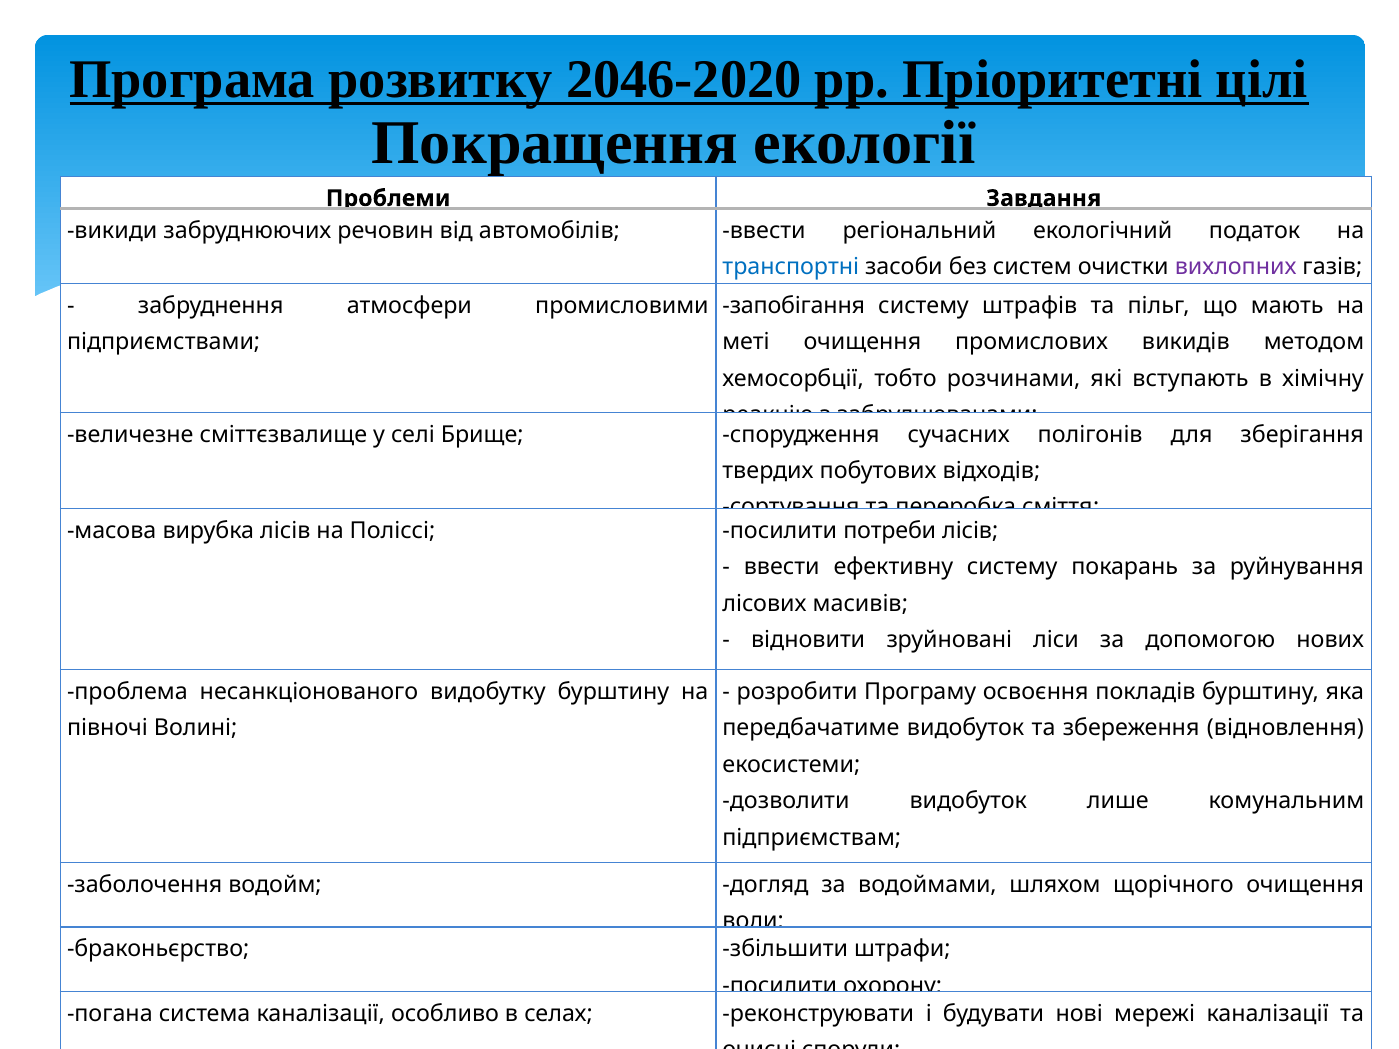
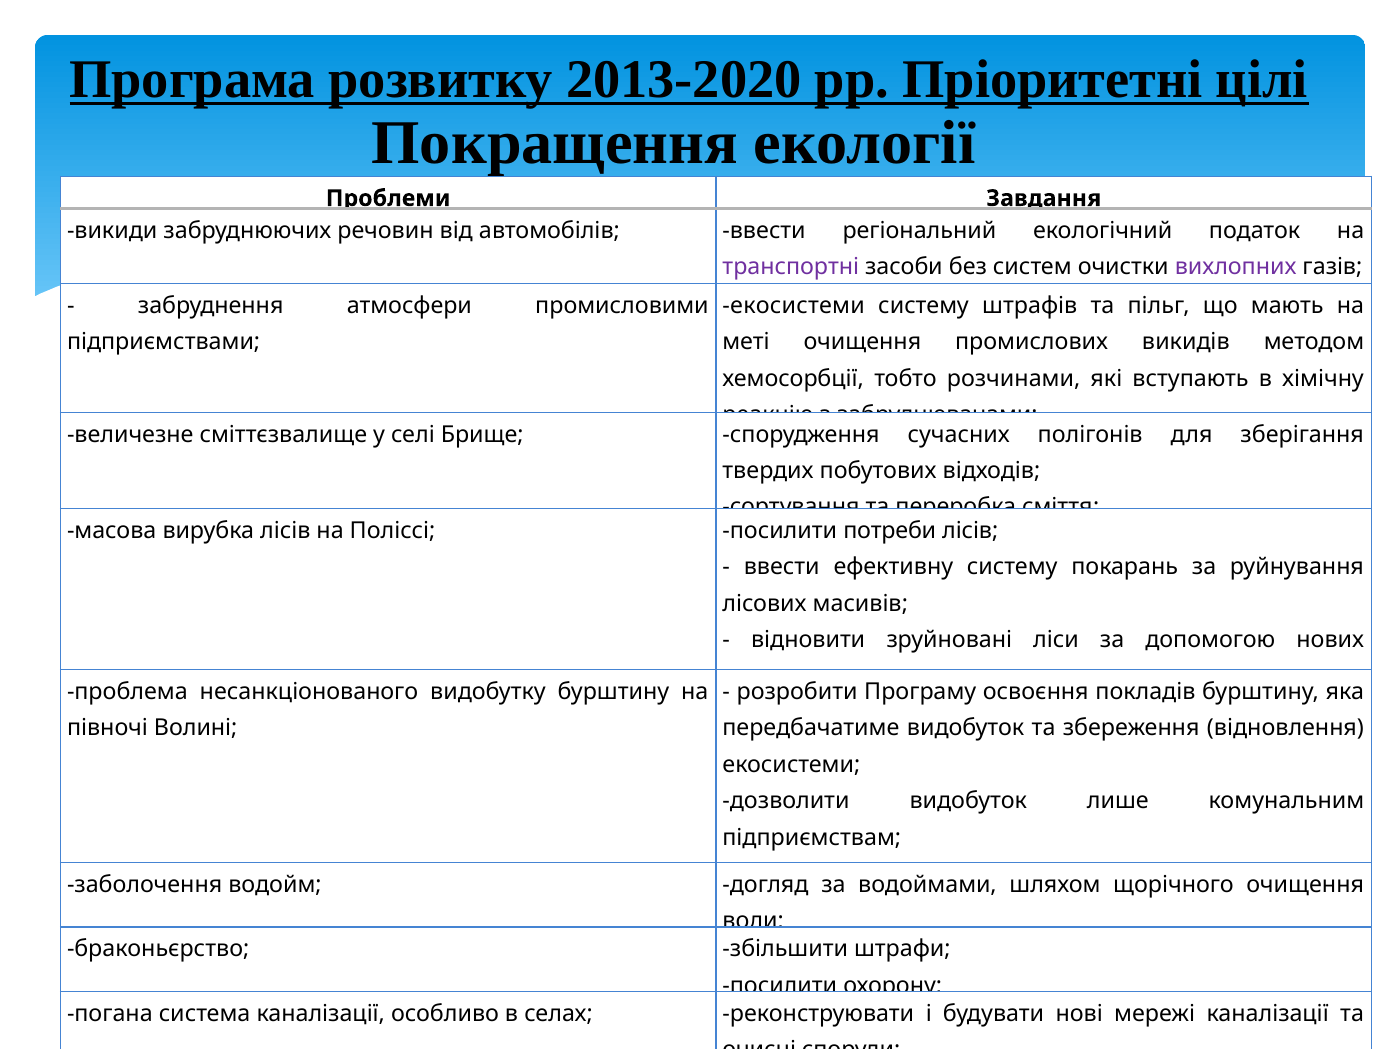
2046-2020: 2046-2020 -> 2013-2020
транспортні colour: blue -> purple
запобігання at (794, 306): запобігання -> екосистеми
